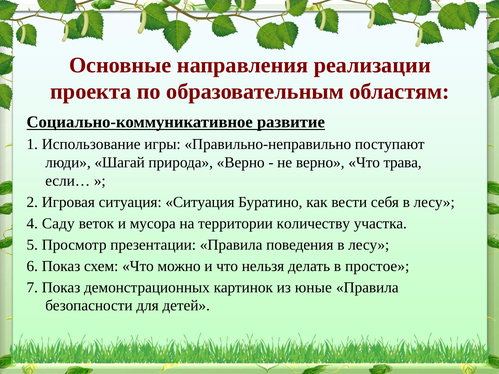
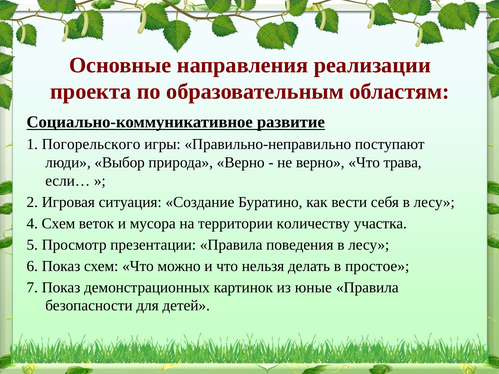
Использование: Использование -> Погорельского
Шагай: Шагай -> Выбор
ситуация Ситуация: Ситуация -> Создание
4 Саду: Саду -> Схем
